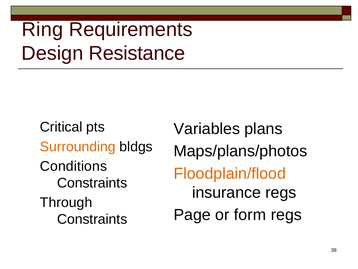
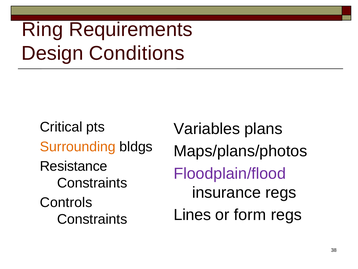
Resistance: Resistance -> Conditions
Conditions: Conditions -> Resistance
Floodplain/flood colour: orange -> purple
Through: Through -> Controls
Page: Page -> Lines
